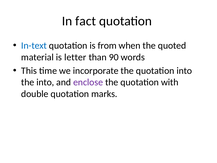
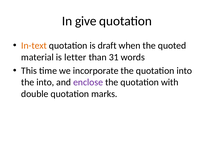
fact: fact -> give
In-text colour: blue -> orange
from: from -> draft
90: 90 -> 31
